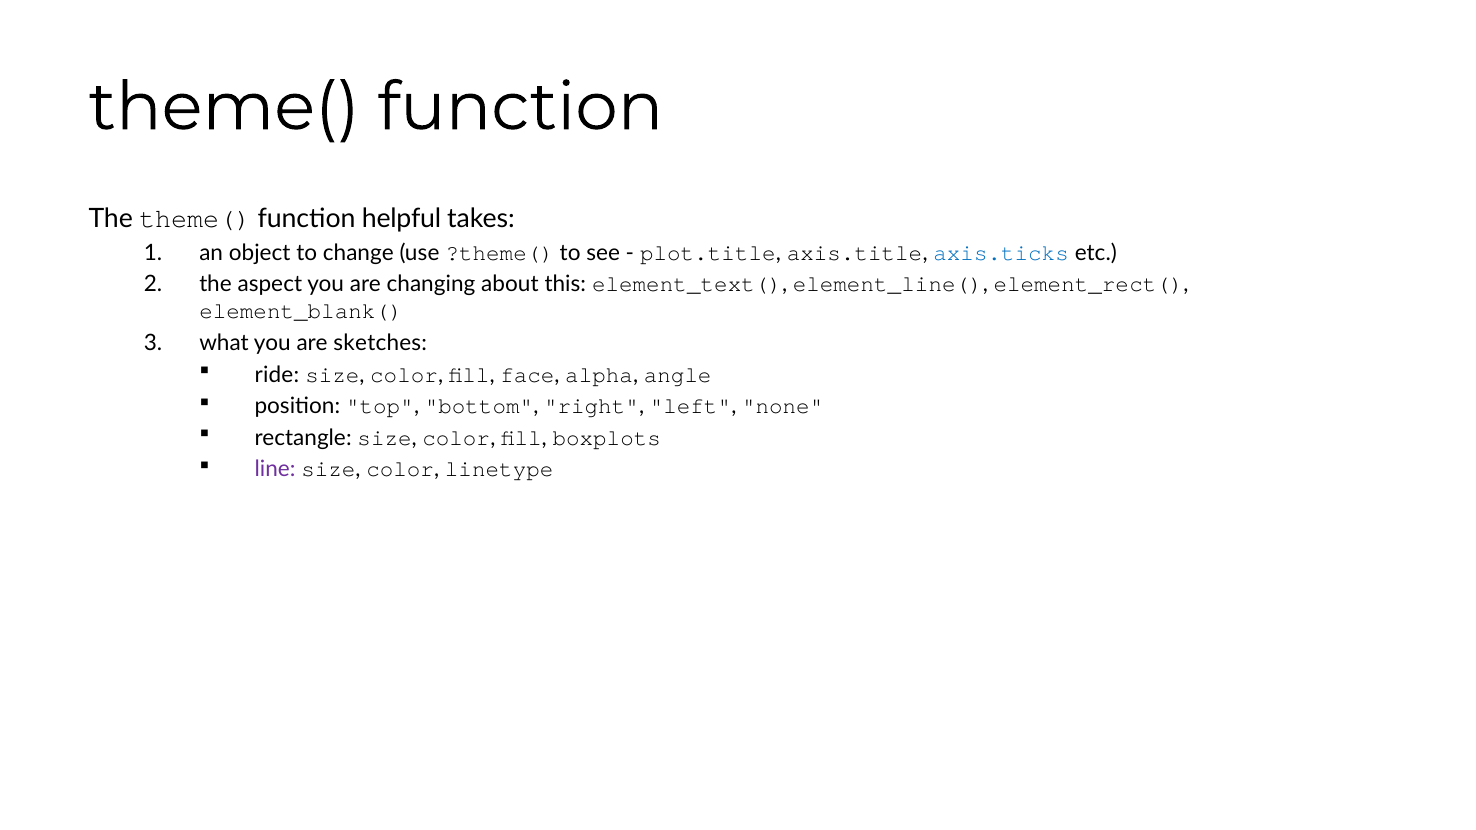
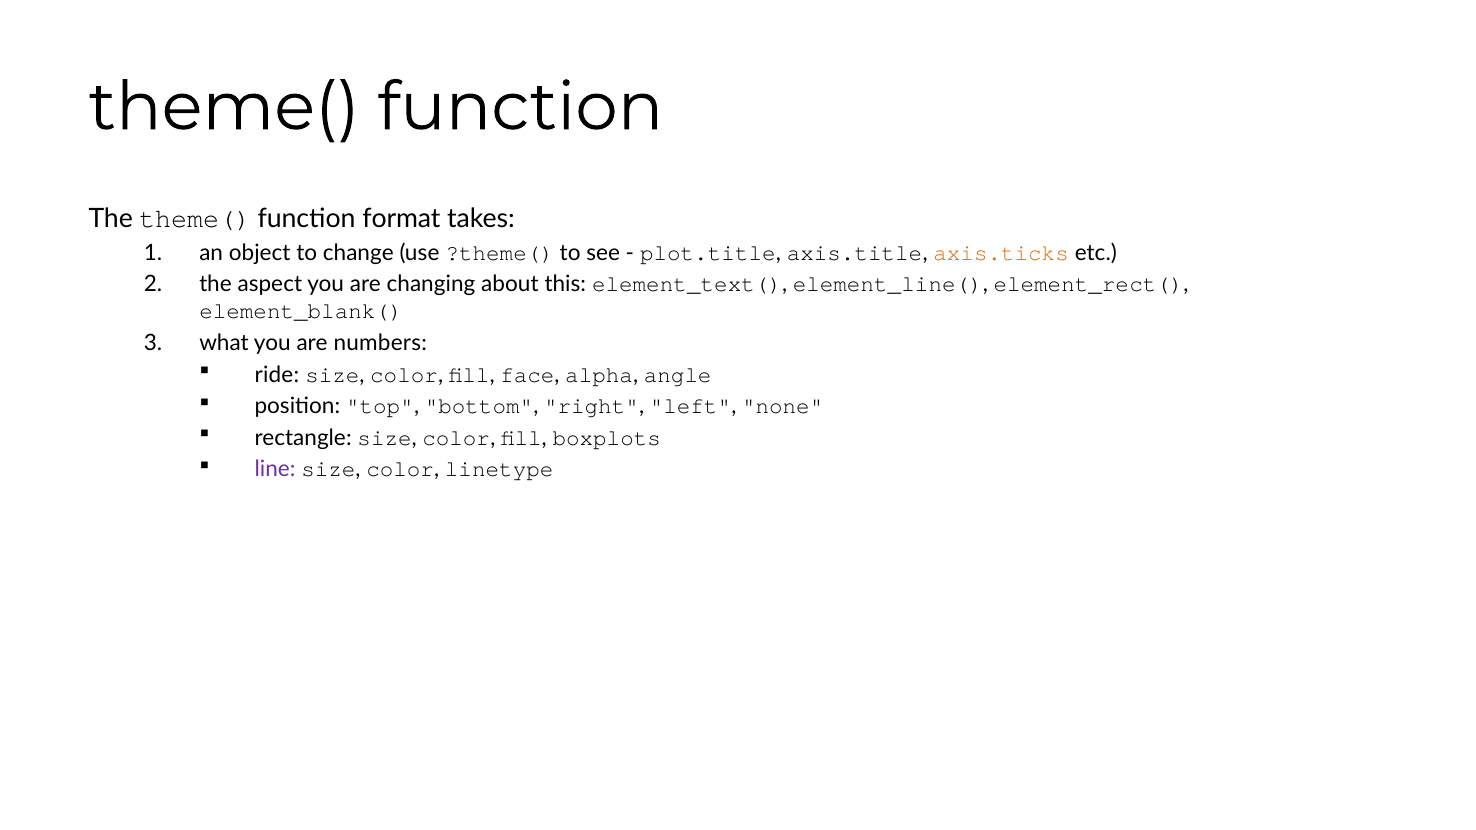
helpful: helpful -> format
axis.ticks colour: blue -> orange
sketches: sketches -> numbers
